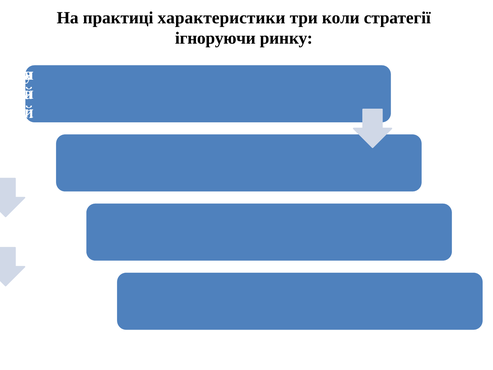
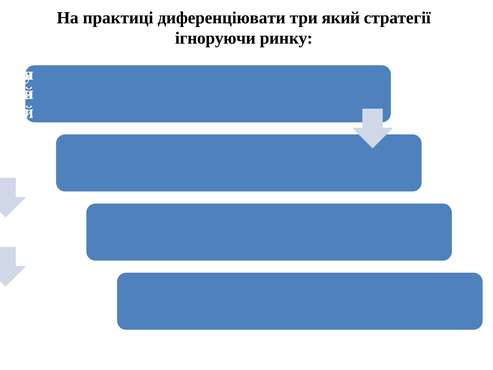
характеристики: характеристики -> диференціювати
коли: коли -> який
